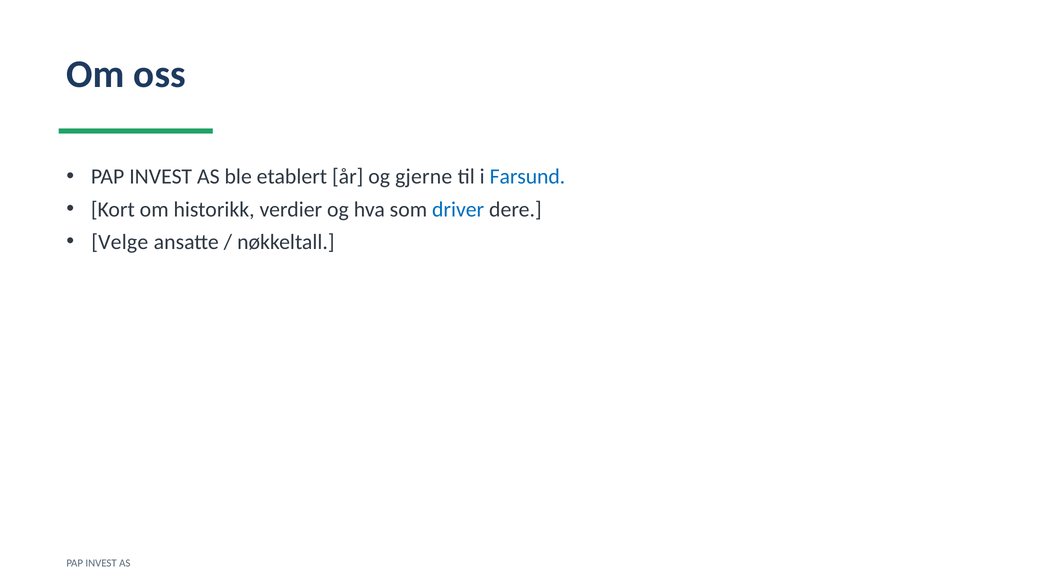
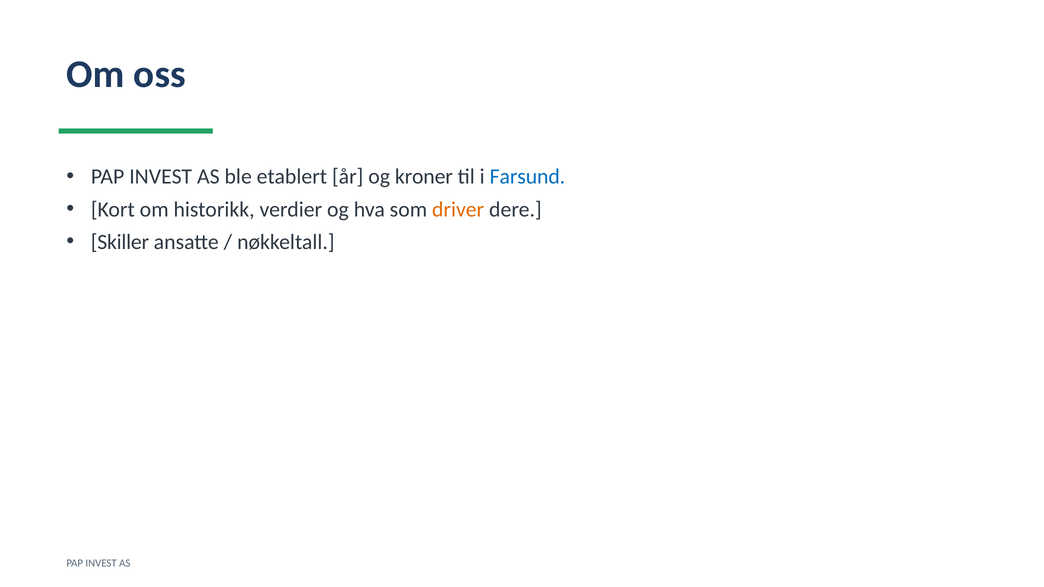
gjerne: gjerne -> kroner
driver colour: blue -> orange
Velge: Velge -> Skiller
